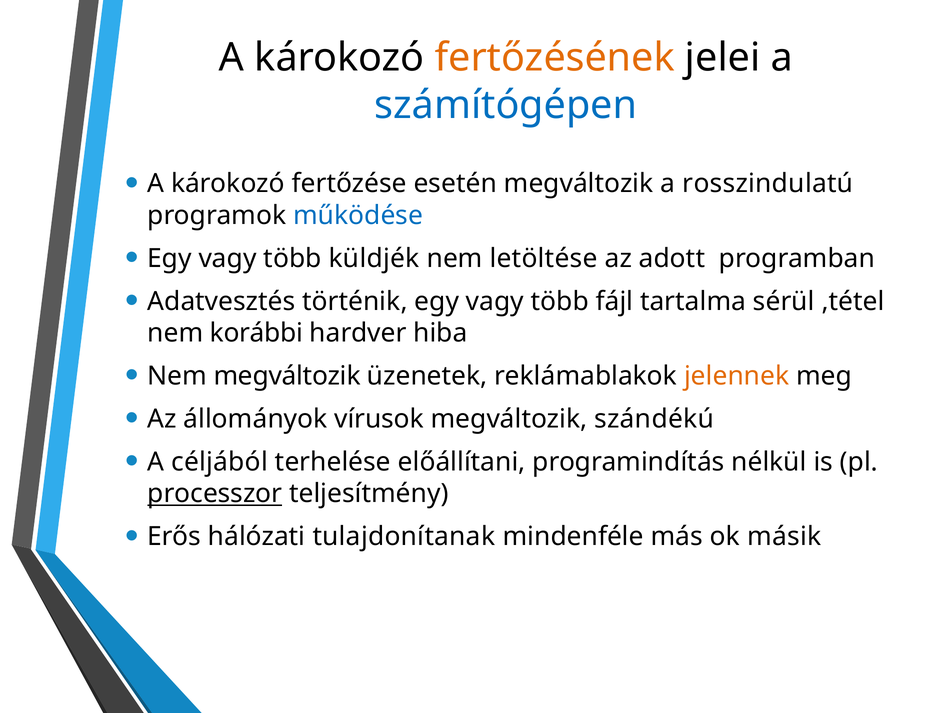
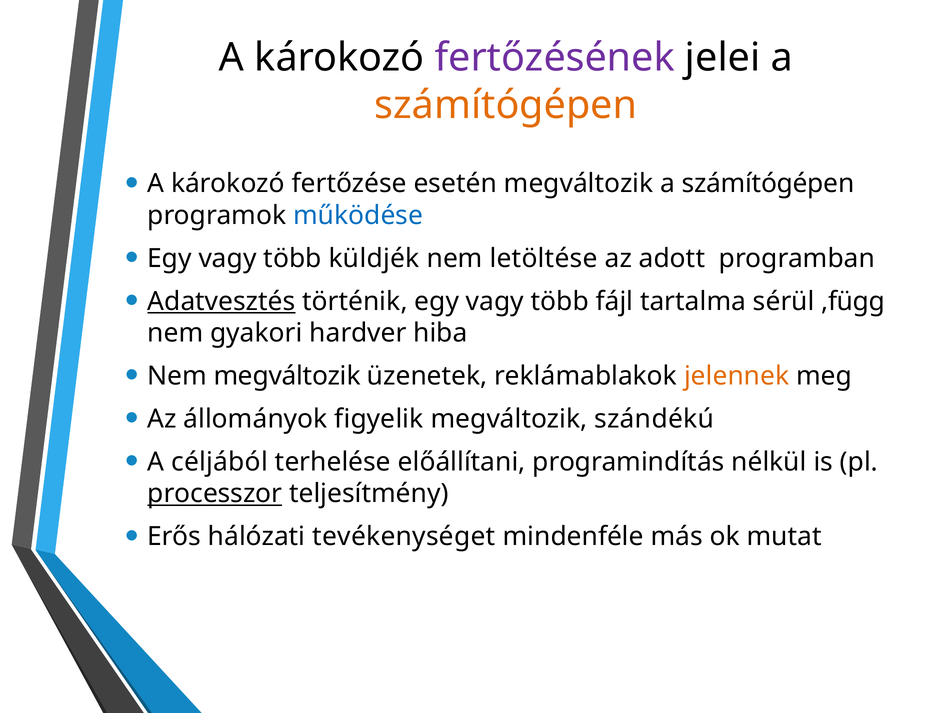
fertőzésének colour: orange -> purple
számítógépen at (506, 105) colour: blue -> orange
megváltozik a rosszindulatú: rosszindulatú -> számítógépen
Adatvesztés underline: none -> present
,tétel: ,tétel -> ,függ
korábbi: korábbi -> gyakori
vírusok: vírusok -> figyelik
tulajdonítanak: tulajdonítanak -> tevékenységet
másik: másik -> mutat
